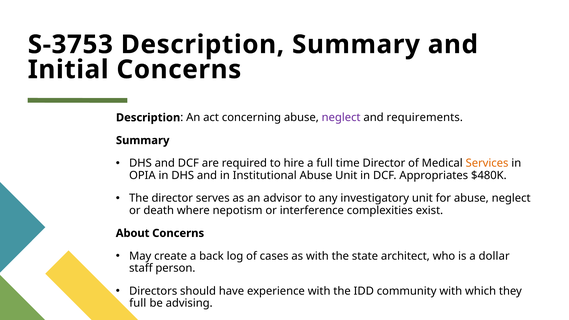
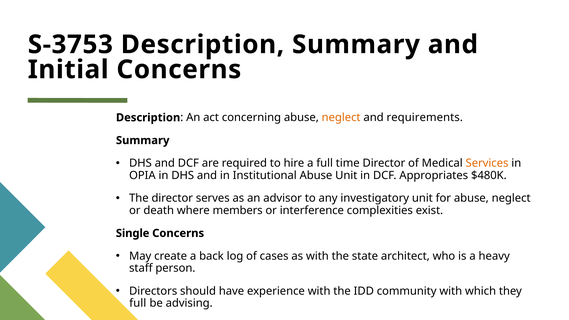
neglect at (341, 118) colour: purple -> orange
nepotism: nepotism -> members
About: About -> Single
dollar: dollar -> heavy
